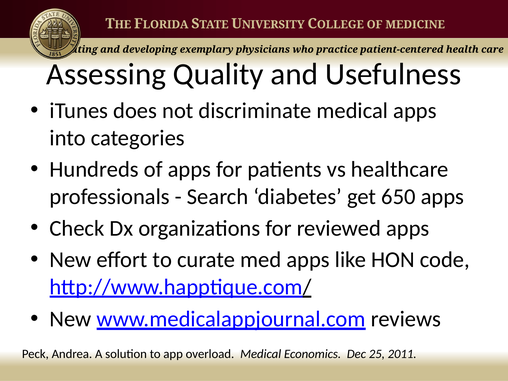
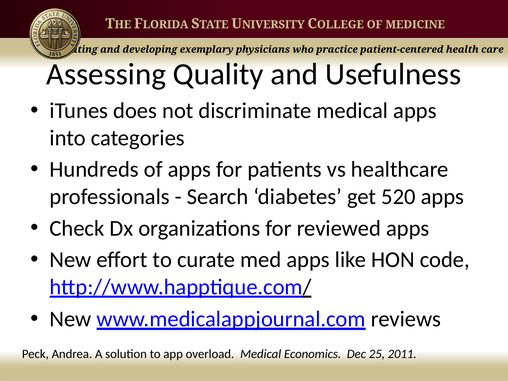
650: 650 -> 520
